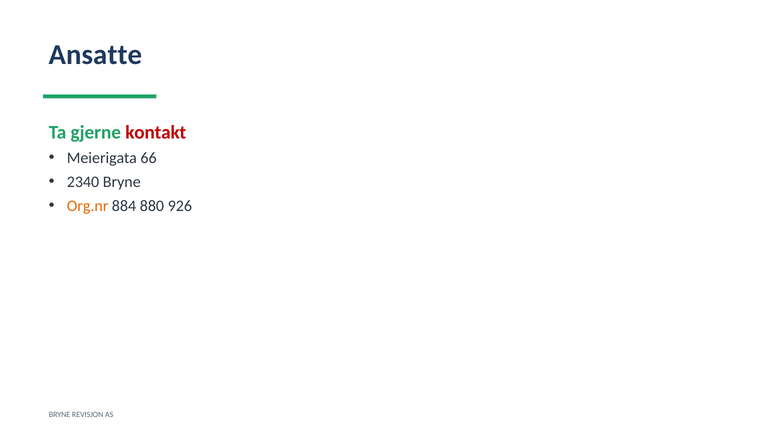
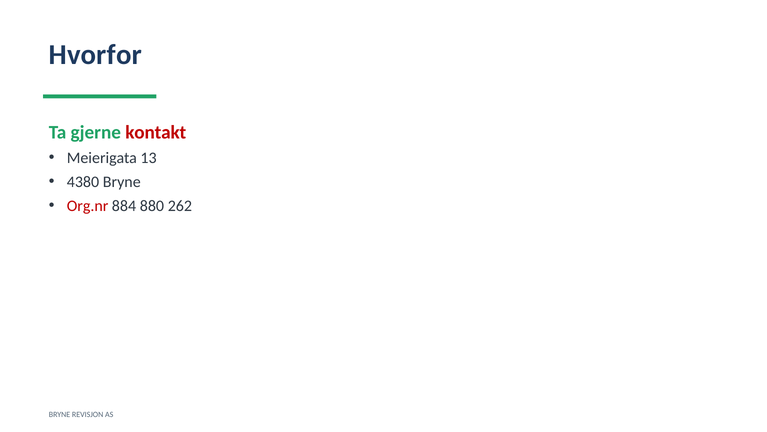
Ansatte: Ansatte -> Hvorfor
66: 66 -> 13
2340: 2340 -> 4380
Org.nr colour: orange -> red
926: 926 -> 262
